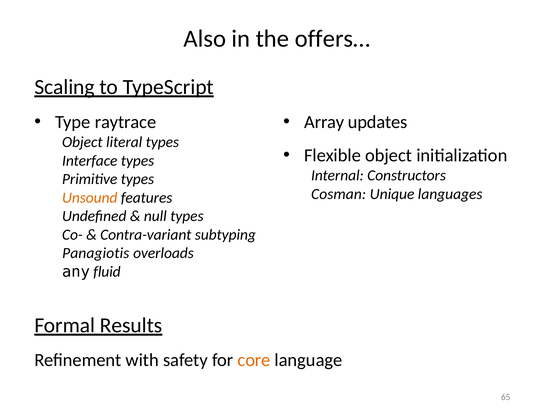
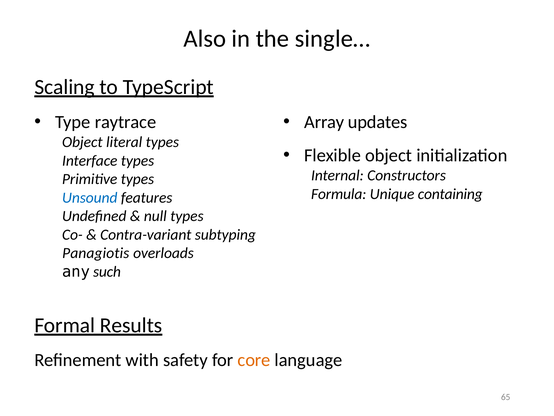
offers…: offers… -> single…
Cosman: Cosman -> Formula
languages: languages -> containing
Unsound colour: orange -> blue
fluid: fluid -> such
